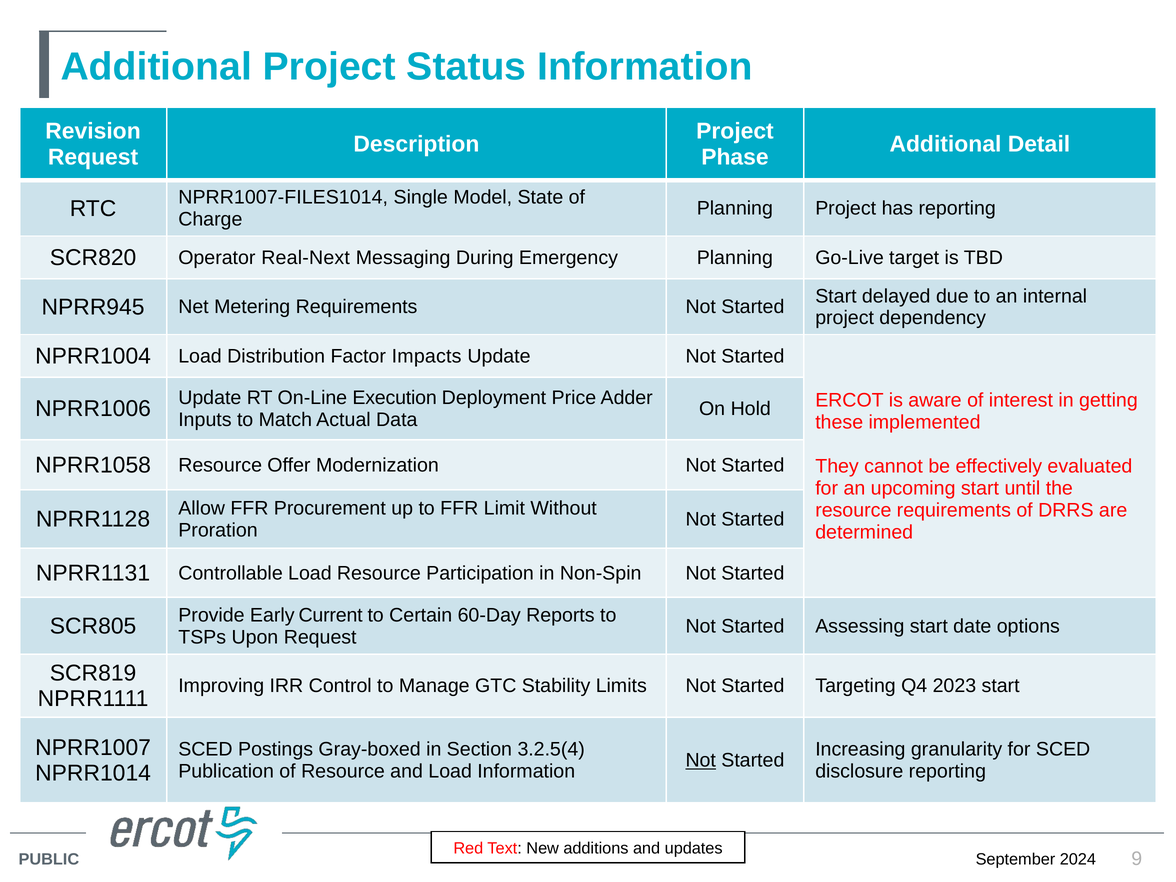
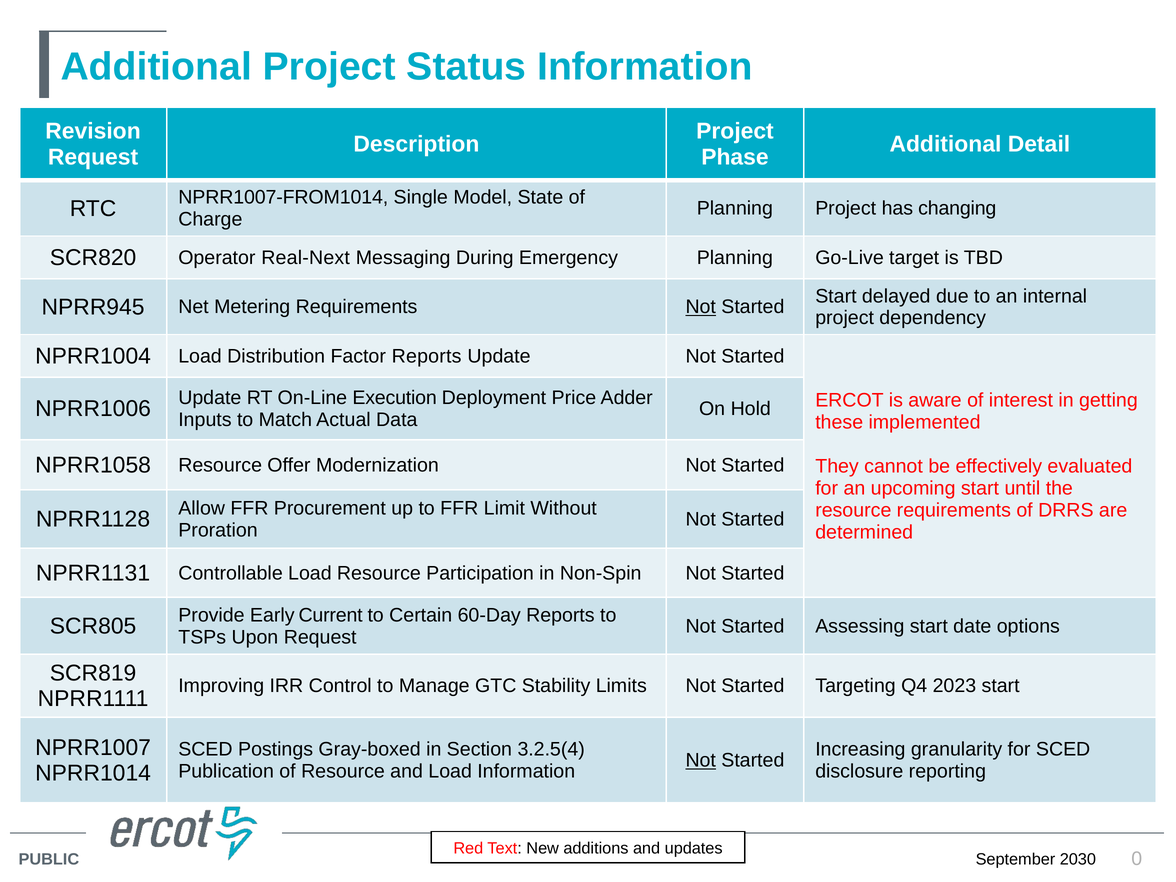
NPRR1007-FILES1014: NPRR1007-FILES1014 -> NPRR1007-FROM1014
has reporting: reporting -> changing
Not at (701, 307) underline: none -> present
Factor Impacts: Impacts -> Reports
2024: 2024 -> 2030
9: 9 -> 0
